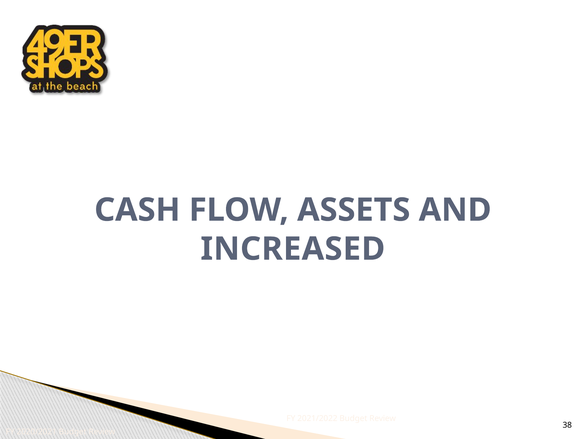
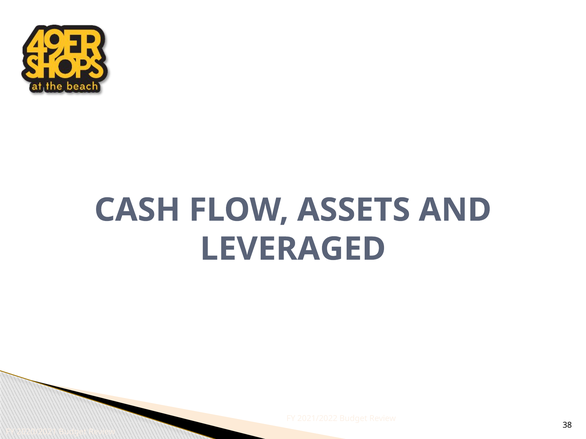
INCREASED: INCREASED -> LEVERAGED
